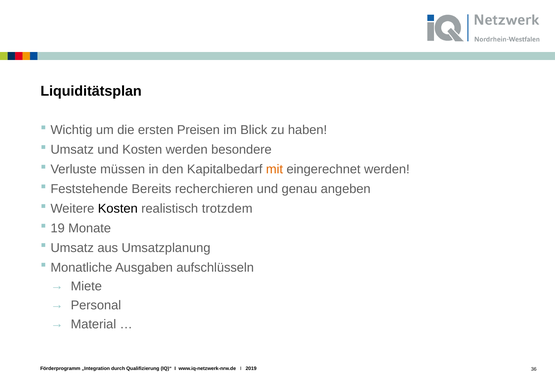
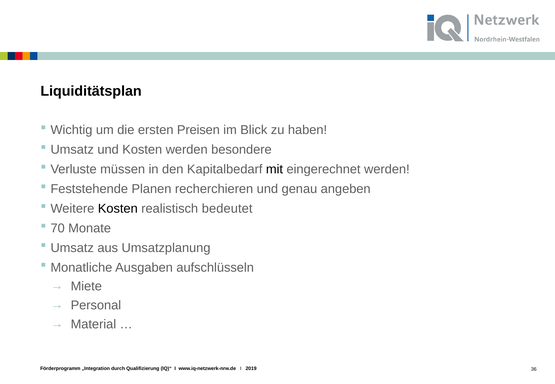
mit colour: orange -> black
Bereits: Bereits -> Planen
trotzdem: trotzdem -> bedeutet
19: 19 -> 70
